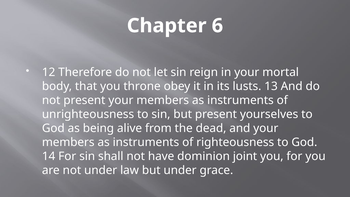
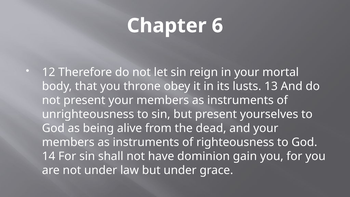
joint: joint -> gain
